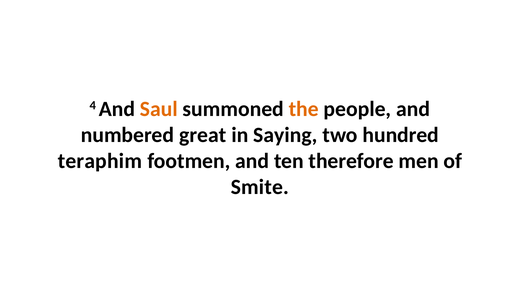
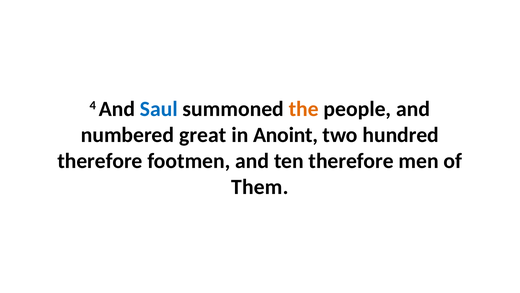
Saul colour: orange -> blue
Saying: Saying -> Anoint
teraphim at (100, 161): teraphim -> therefore
Smite: Smite -> Them
